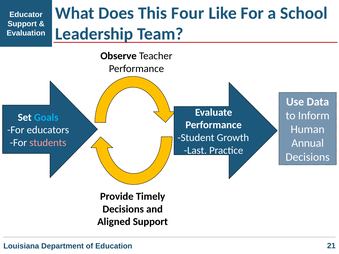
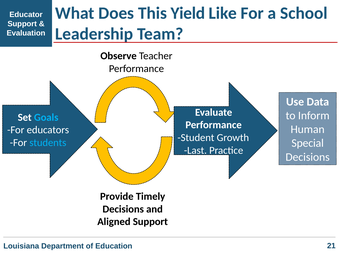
Four: Four -> Yield
students colour: pink -> light blue
Annual: Annual -> Special
